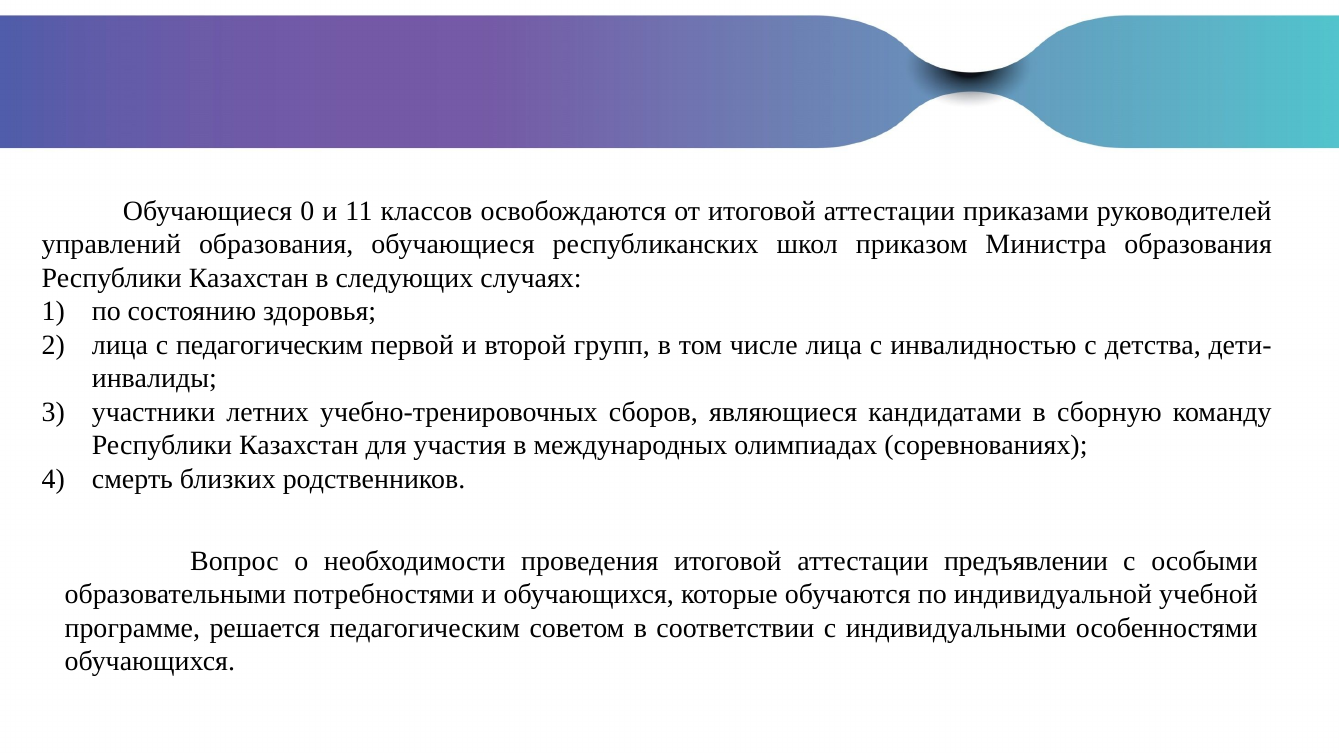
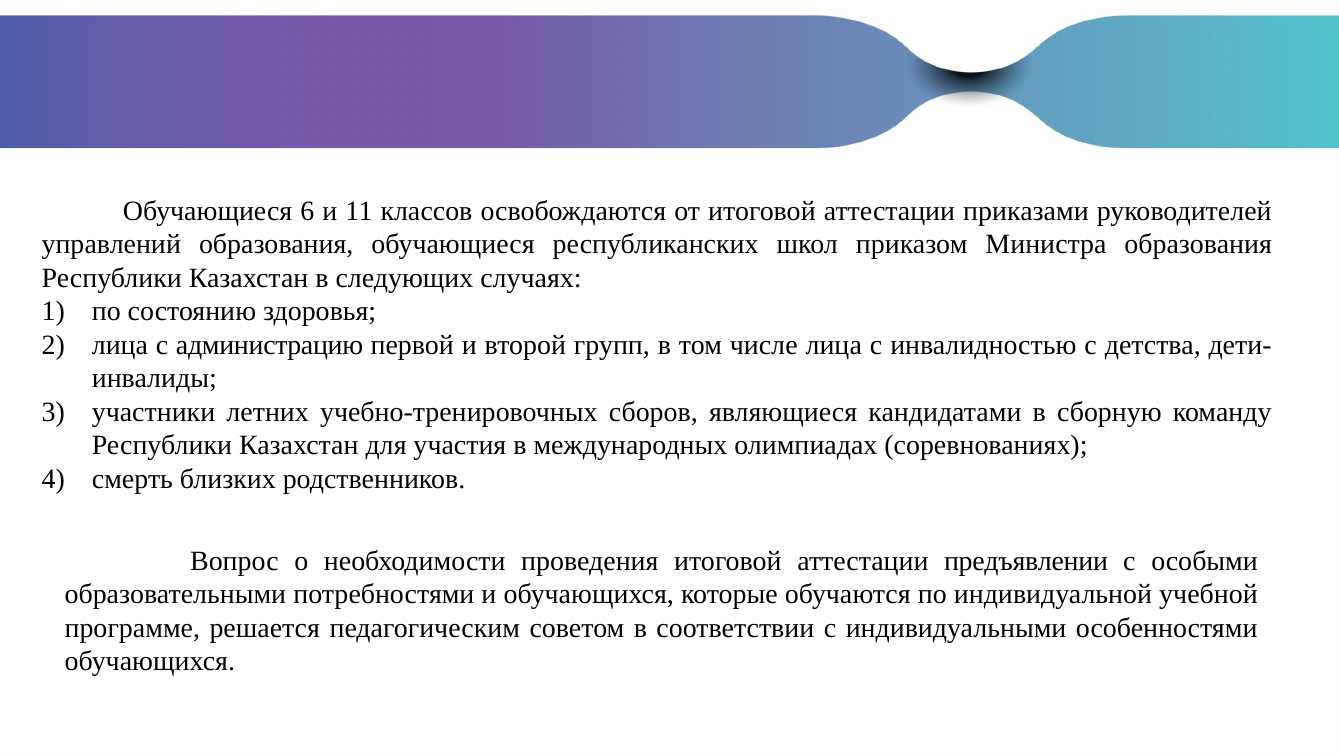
0: 0 -> 6
с педагогическим: педагогическим -> администрацию
